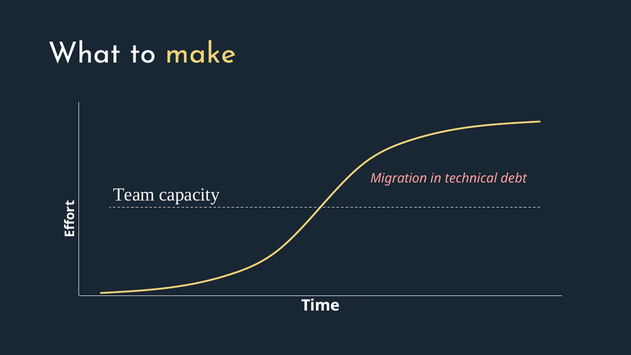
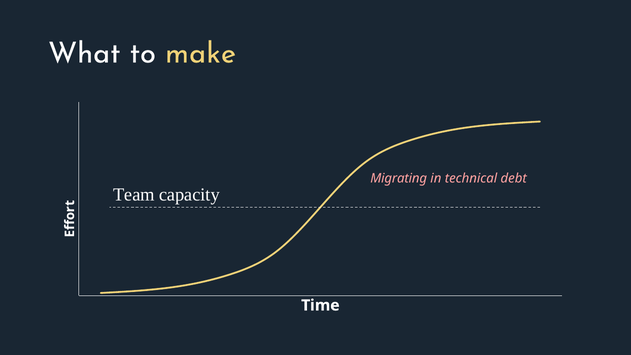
Migration: Migration -> Migrating
